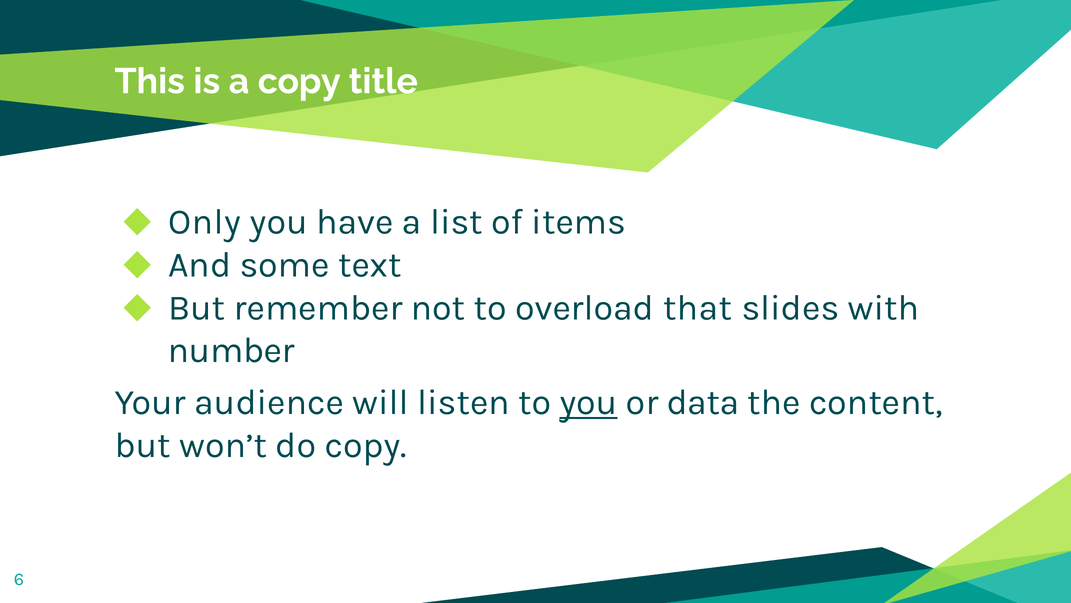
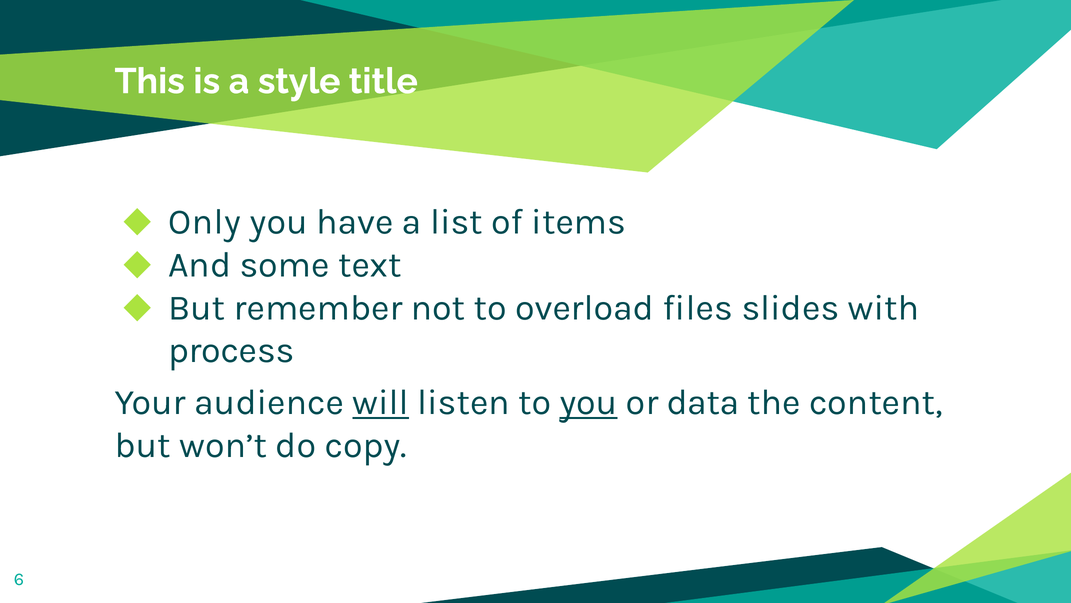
a copy: copy -> style
that: that -> files
number: number -> process
will underline: none -> present
